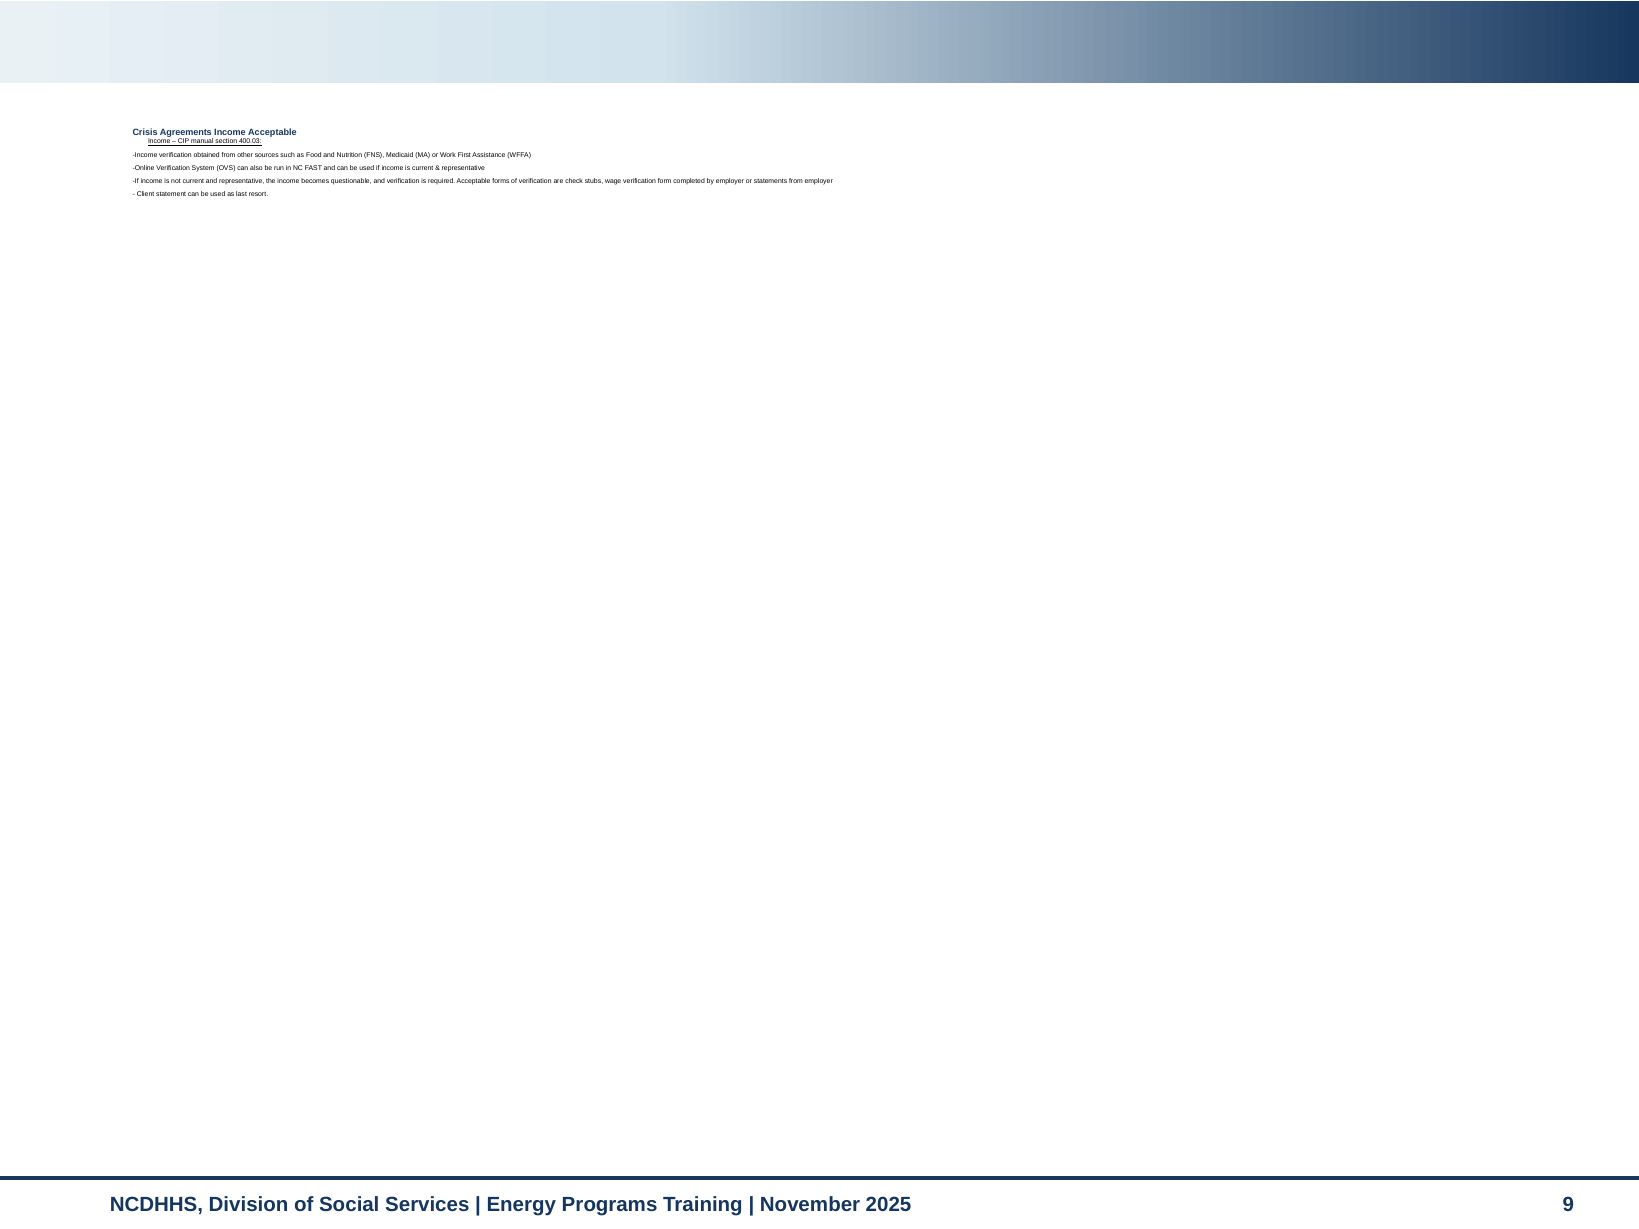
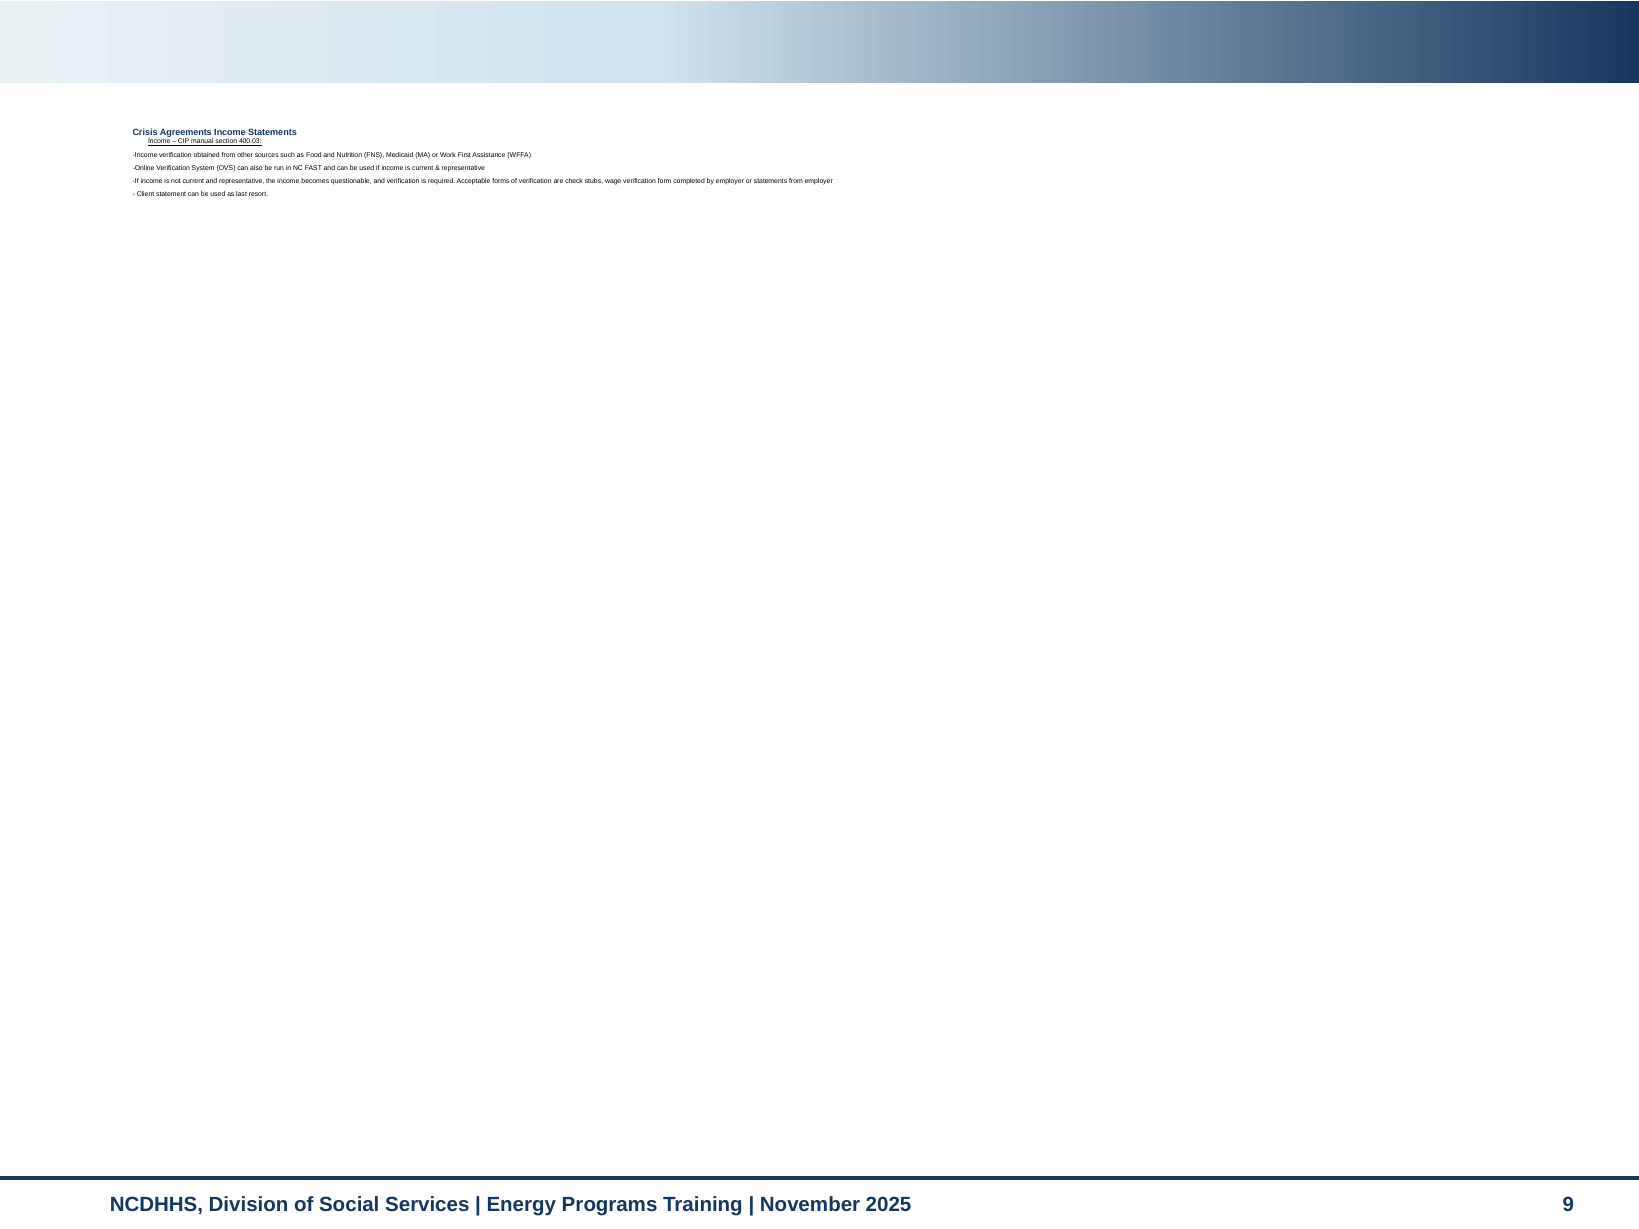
Income Acceptable: Acceptable -> Statements
